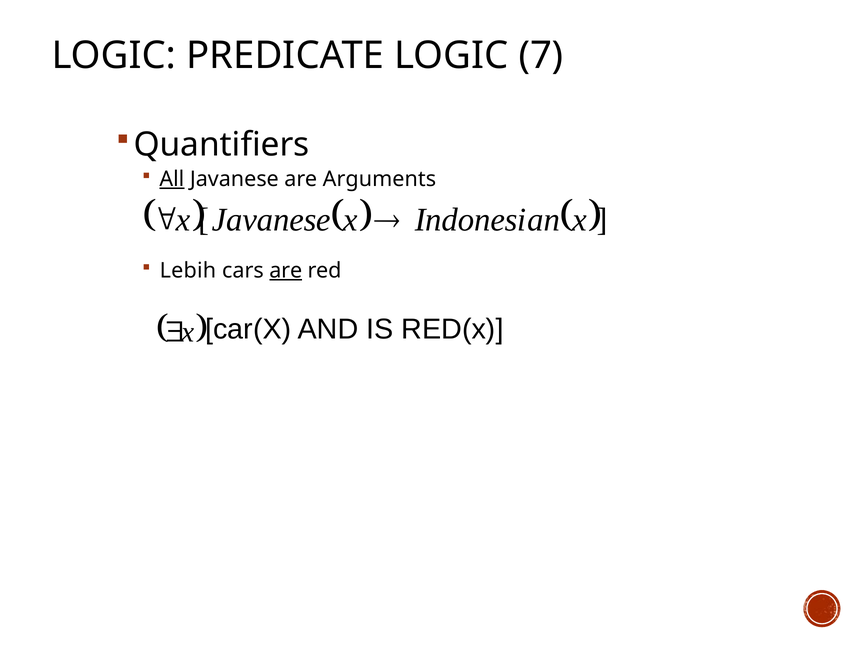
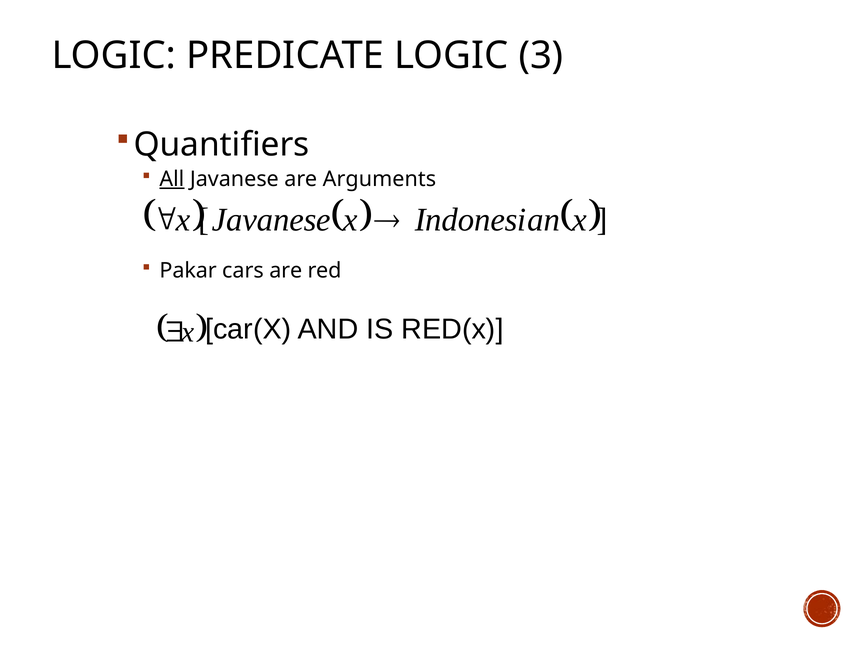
7: 7 -> 3
Lebih: Lebih -> Pakar
are at (286, 270) underline: present -> none
